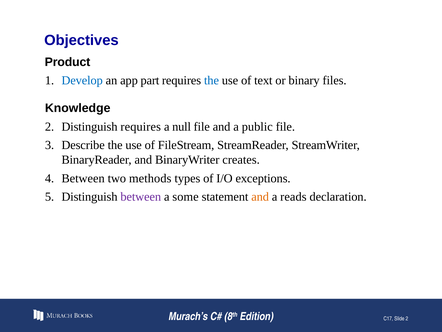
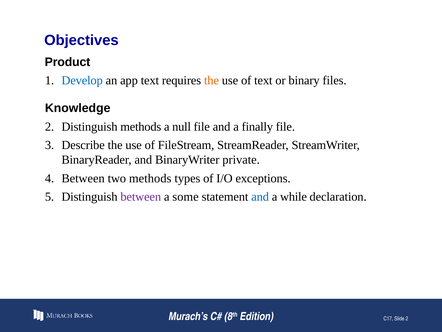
app part: part -> text
the at (211, 80) colour: blue -> orange
Distinguish requires: requires -> methods
public: public -> finally
creates: creates -> private
and at (260, 197) colour: orange -> blue
reads: reads -> while
